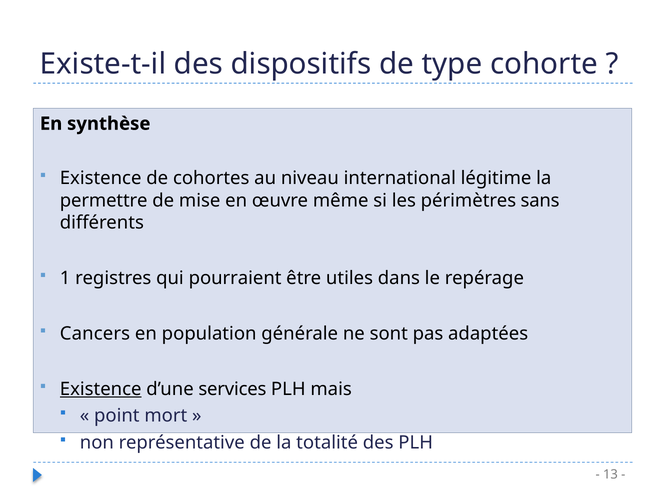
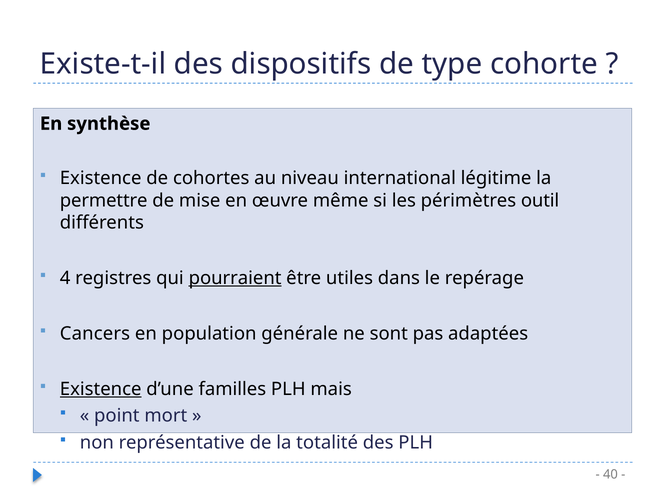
sans: sans -> outil
1: 1 -> 4
pourraient underline: none -> present
services: services -> familles
13: 13 -> 40
